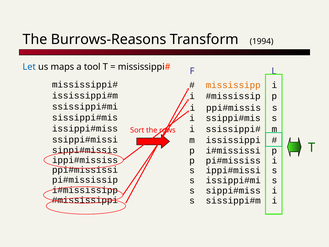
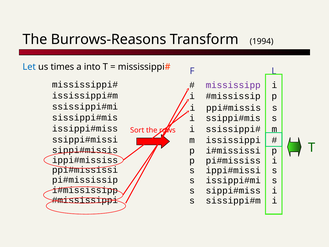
maps: maps -> times
tool: tool -> into
mississipp colour: orange -> purple
